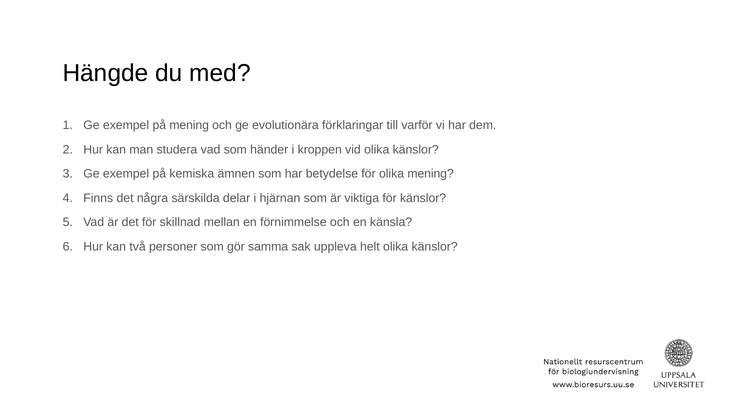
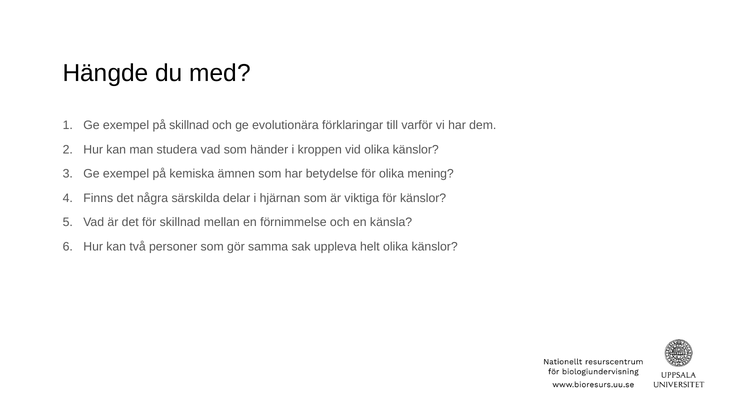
på mening: mening -> skillnad
